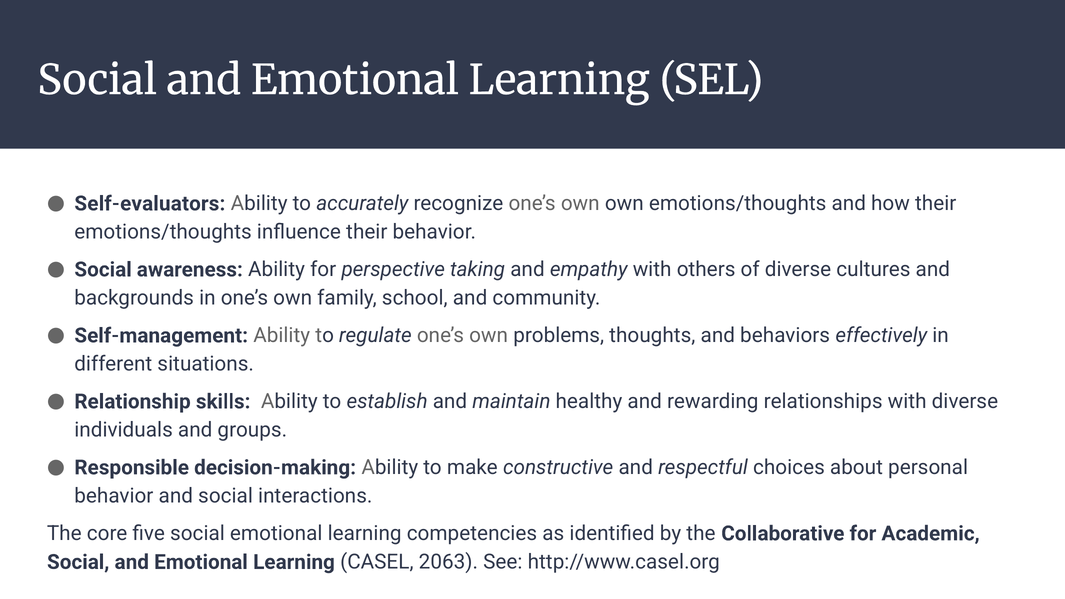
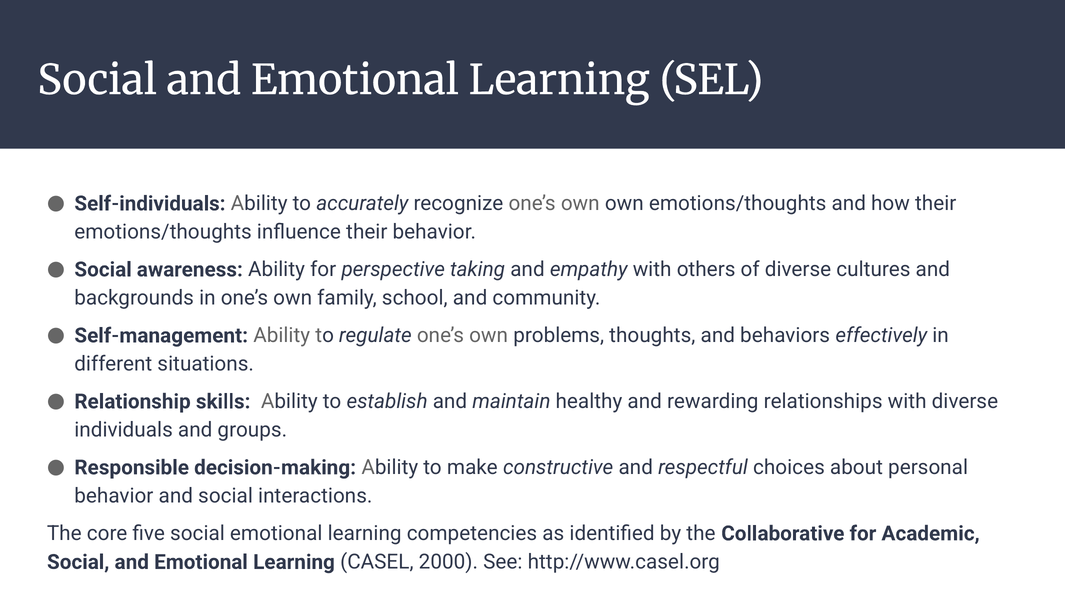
Self-evaluators: Self-evaluators -> Self-individuals
2063: 2063 -> 2000
